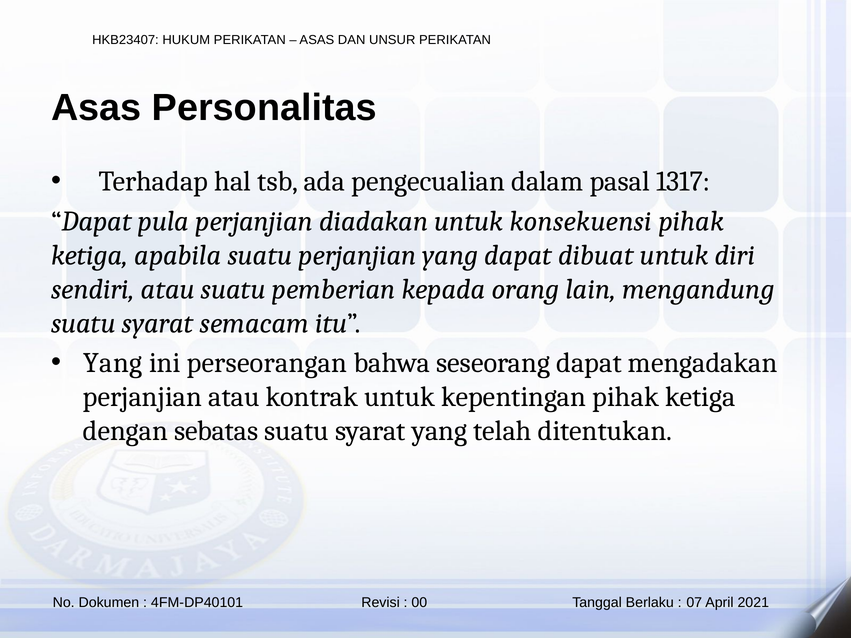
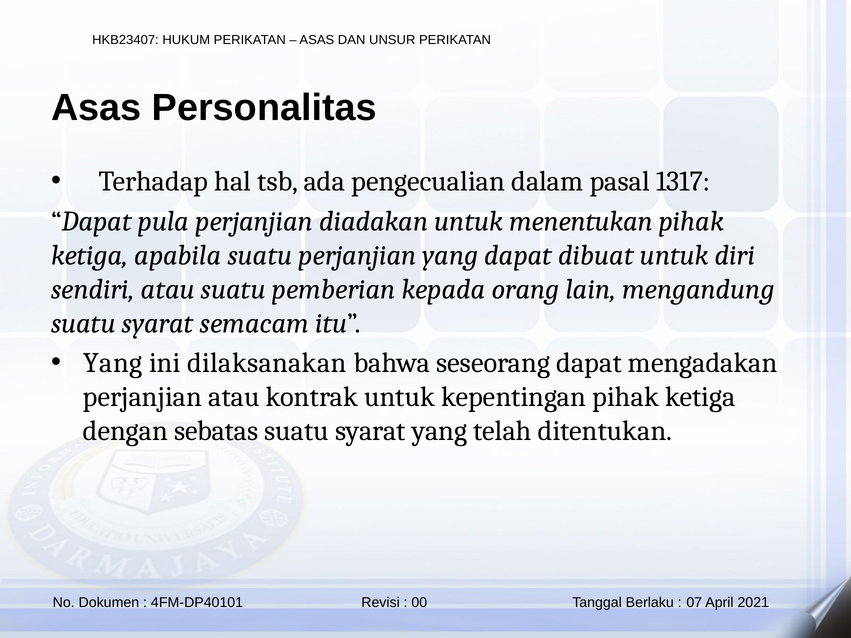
konsekuensi: konsekuensi -> menentukan
perseorangan: perseorangan -> dilaksanakan
